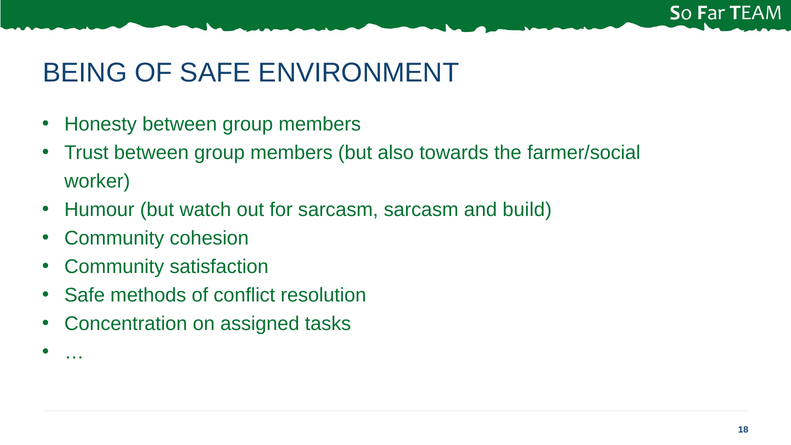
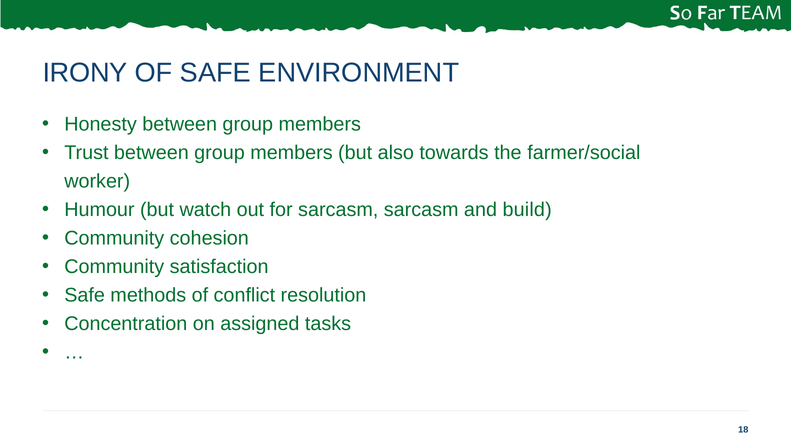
BEING: BEING -> IRONY
